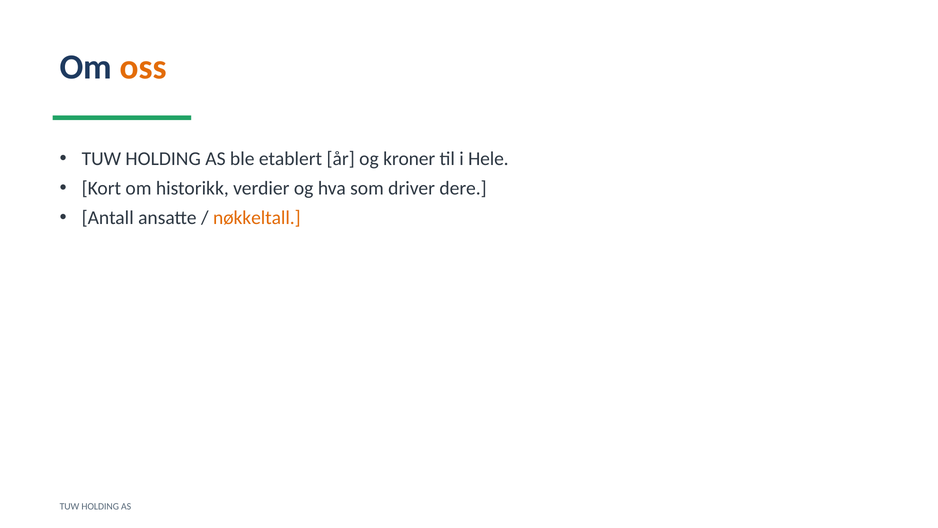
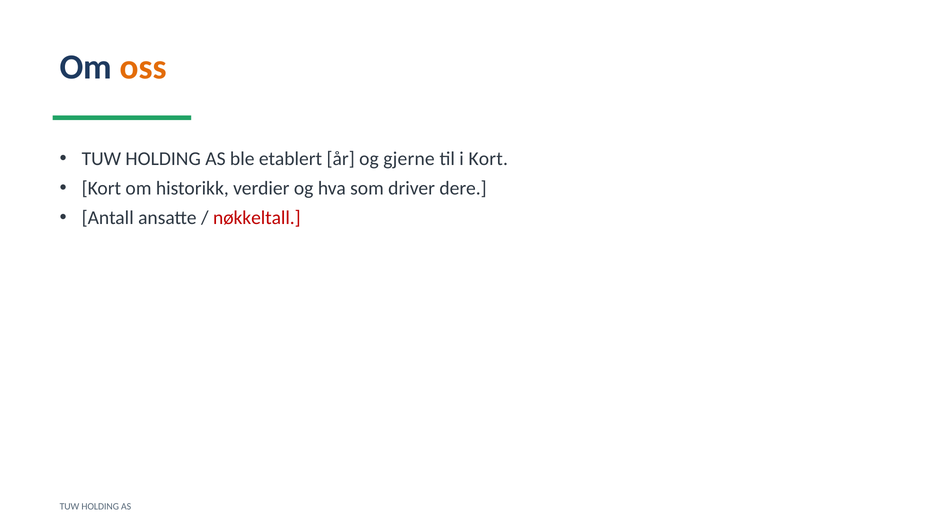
kroner: kroner -> gjerne
i Hele: Hele -> Kort
nøkkeltall colour: orange -> red
